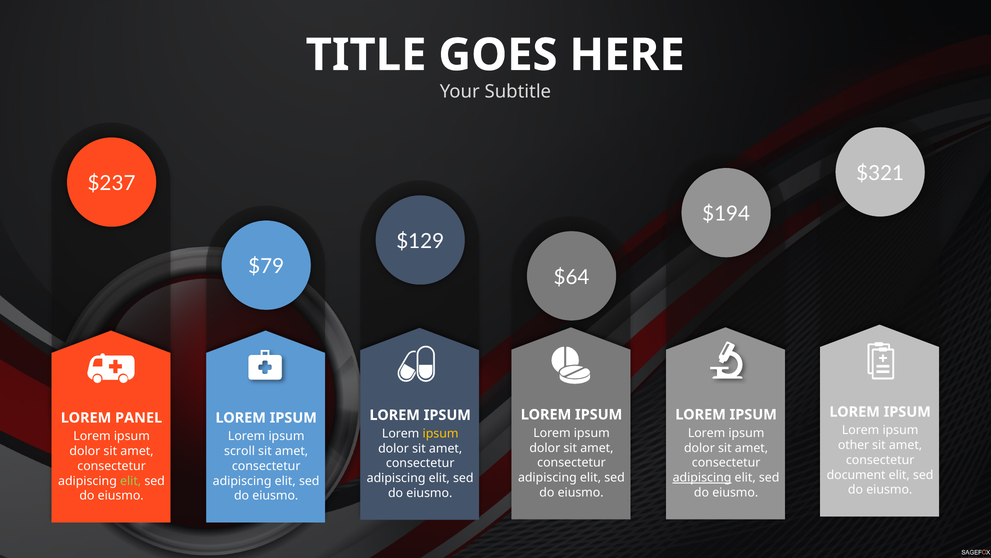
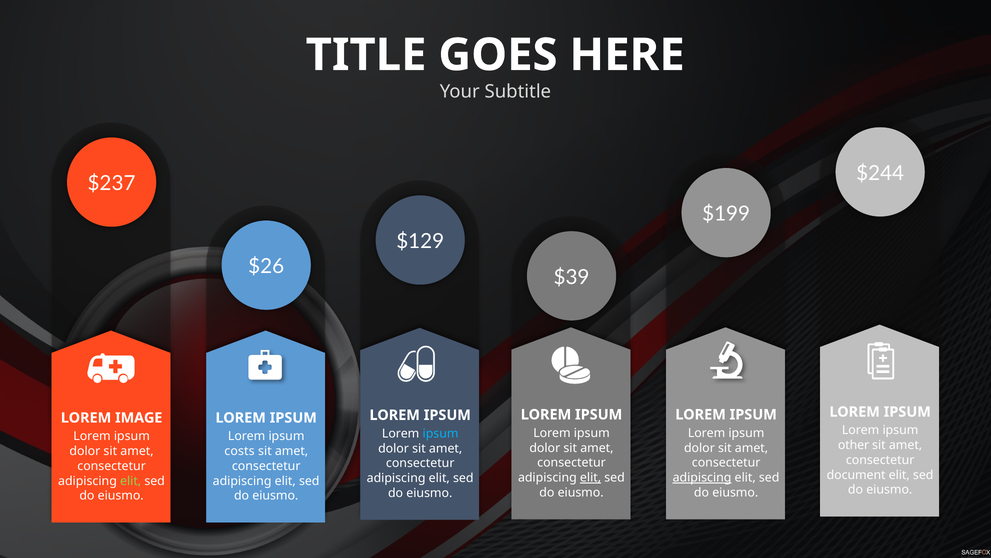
$321: $321 -> $244
$194: $194 -> $199
$79: $79 -> $26
$64: $64 -> $39
PANEL: PANEL -> IMAGE
ipsum at (441, 433) colour: yellow -> light blue
scroll: scroll -> costs
elit at (591, 477) underline: none -> present
